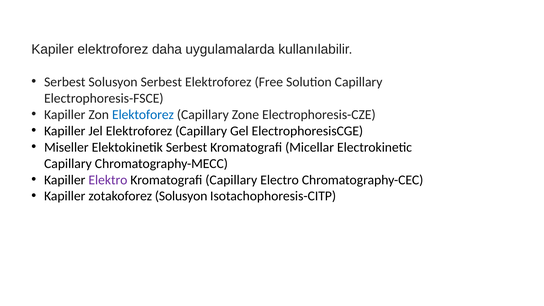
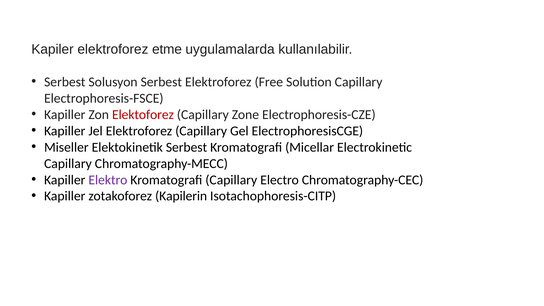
daha: daha -> etme
Elektoforez colour: blue -> red
zotakoforez Solusyon: Solusyon -> Kapilerin
